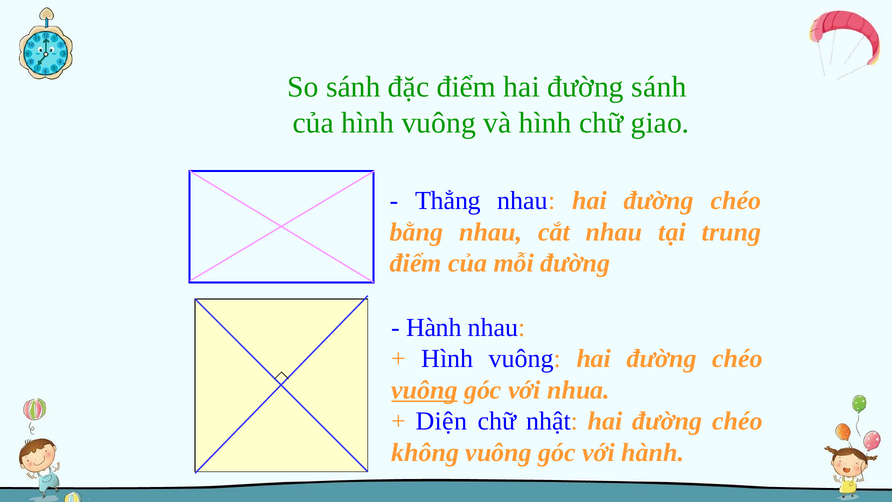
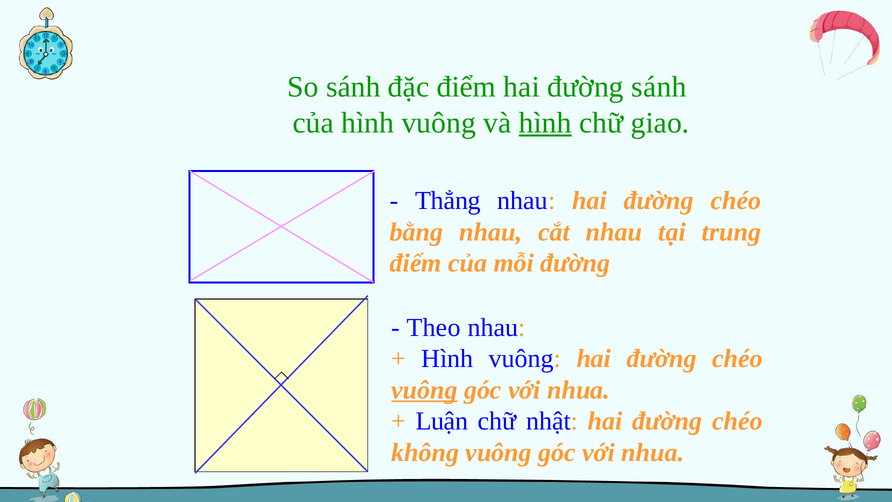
hình at (545, 123) underline: none -> present
Hành at (434, 327): Hành -> Theo
Diện: Diện -> Luận
hành at (653, 452): hành -> nhua
